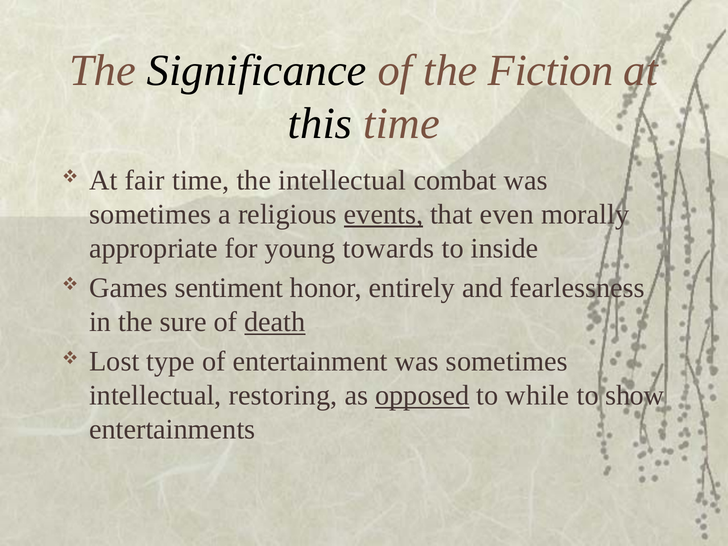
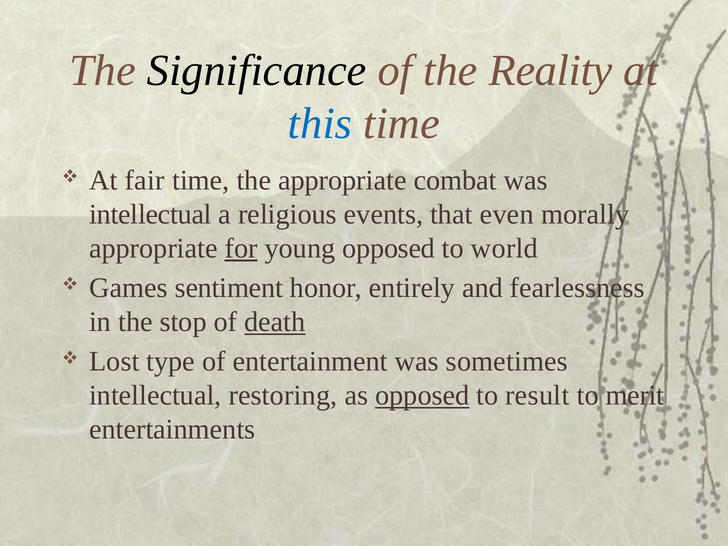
Fiction: Fiction -> Reality
this colour: black -> blue
the intellectual: intellectual -> appropriate
sometimes at (150, 214): sometimes -> intellectual
events underline: present -> none
for underline: none -> present
young towards: towards -> opposed
inside: inside -> world
sure: sure -> stop
while: while -> result
show: show -> merit
